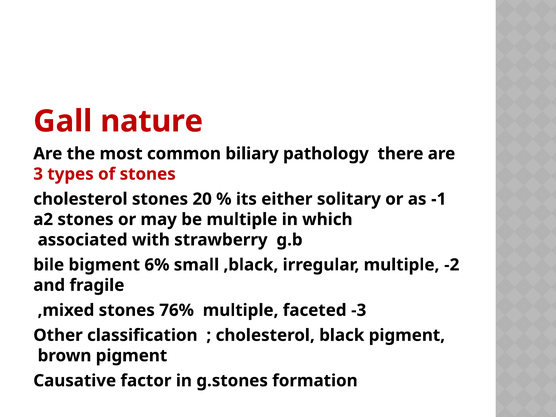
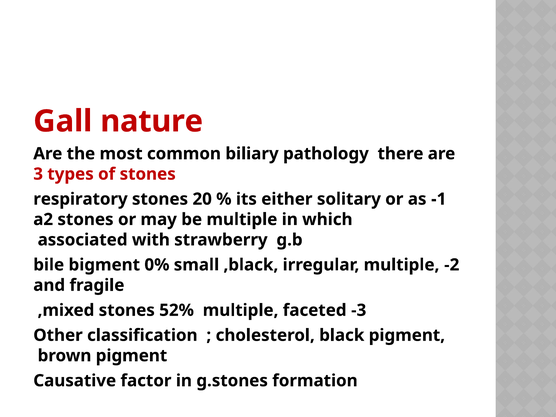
cholesterol at (80, 199): cholesterol -> respiratory
6%: 6% -> 0%
76%: 76% -> 52%
